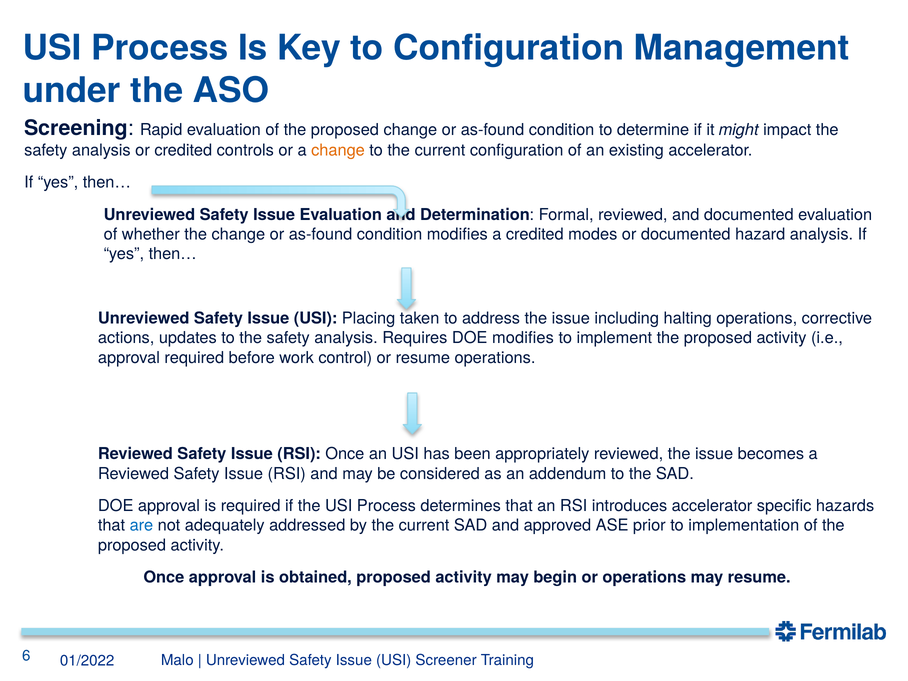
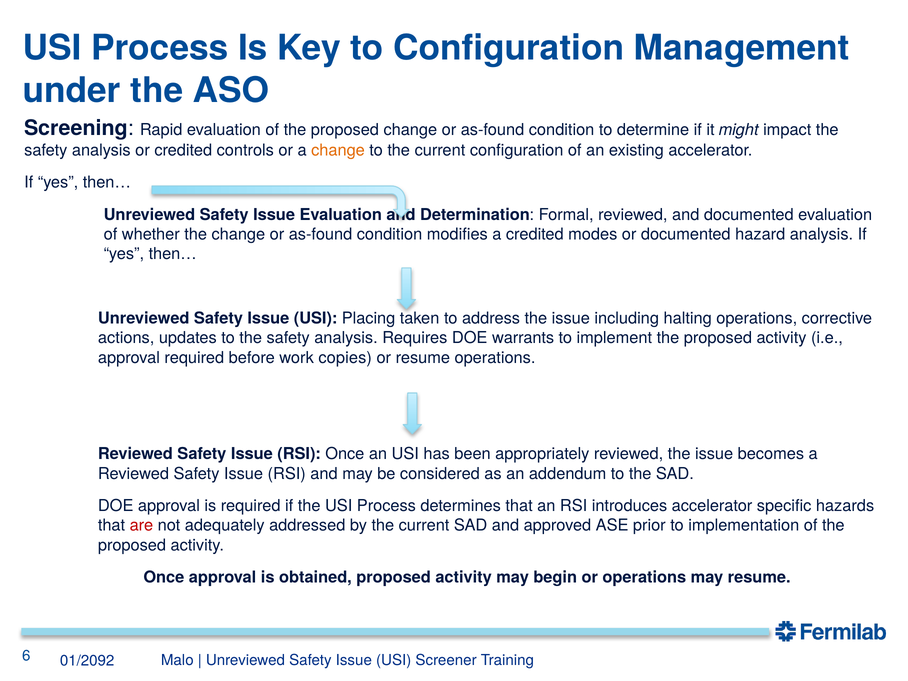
DOE modifies: modifies -> warrants
control: control -> copies
are colour: blue -> red
01/2022: 01/2022 -> 01/2092
